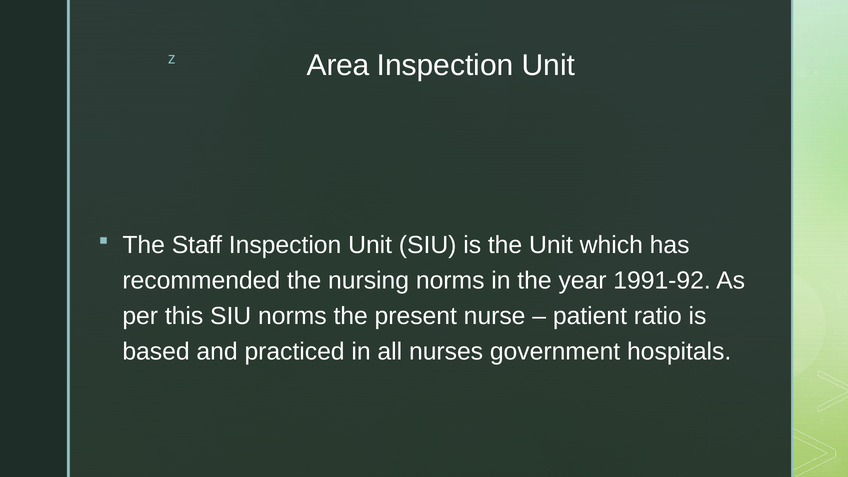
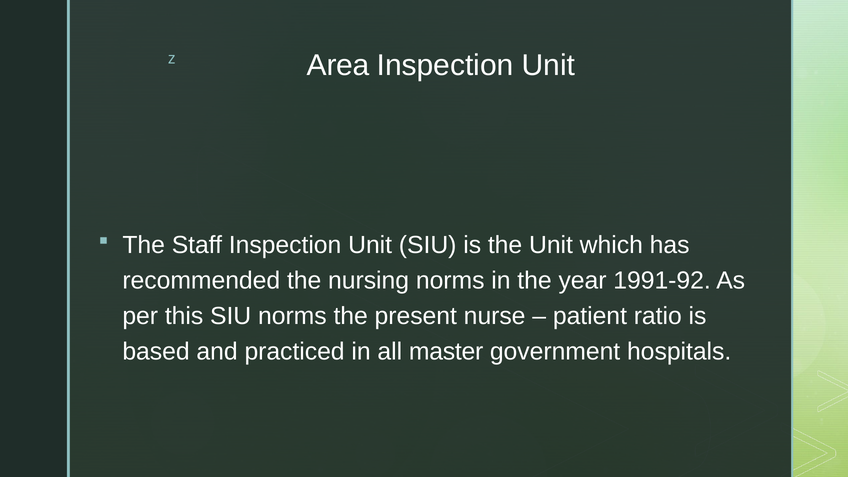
nurses: nurses -> master
